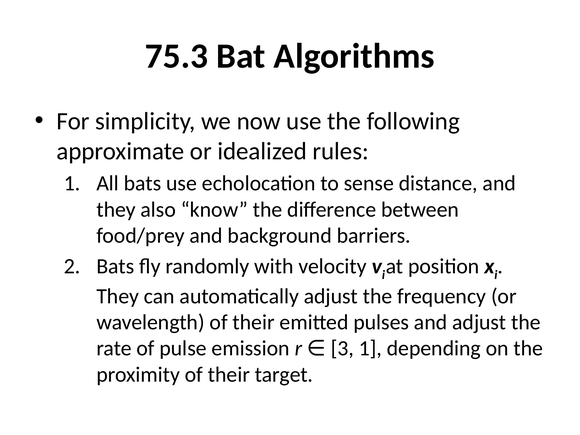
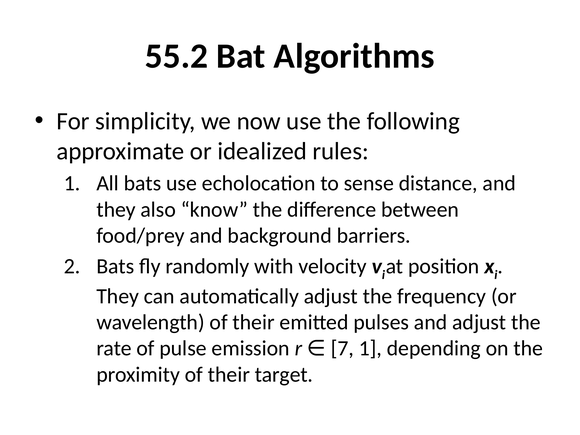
75.3: 75.3 -> 55.2
3: 3 -> 7
